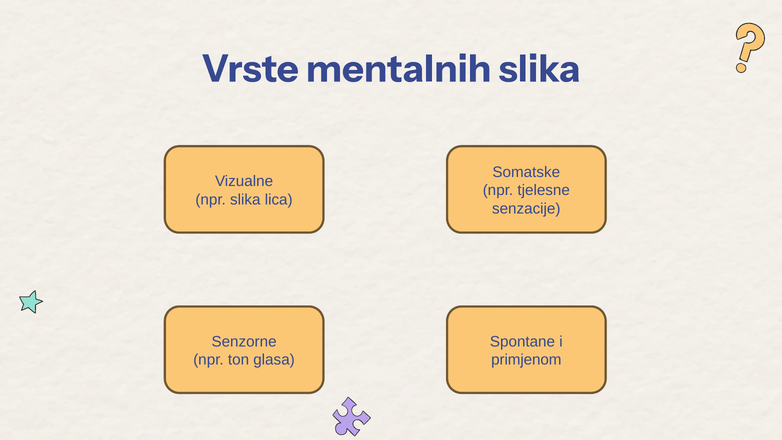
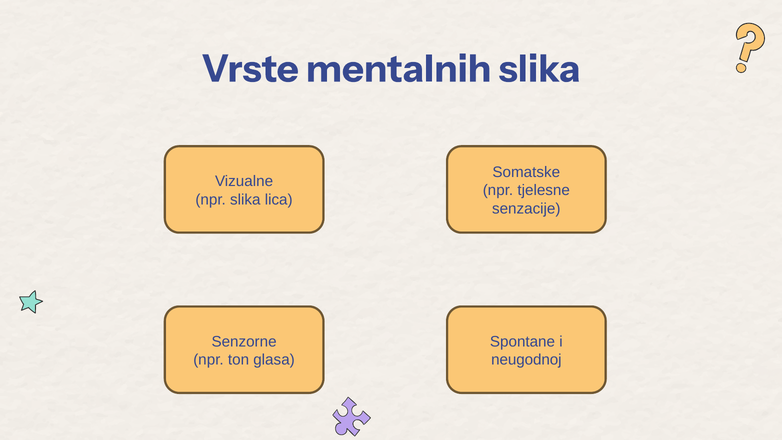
primjenom: primjenom -> neugodnoj
